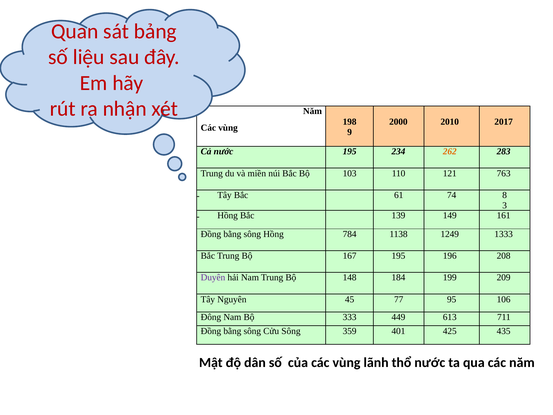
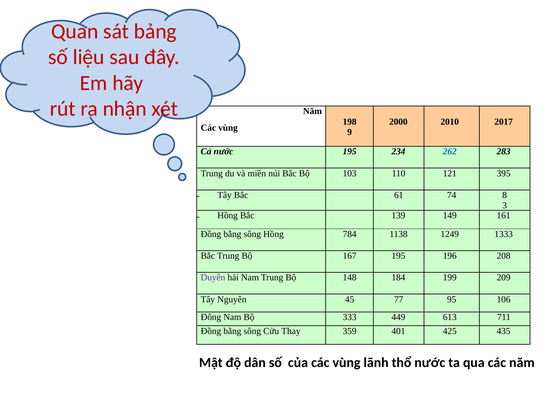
262 colour: orange -> blue
763: 763 -> 395
Cửu Sông: Sông -> Thay
